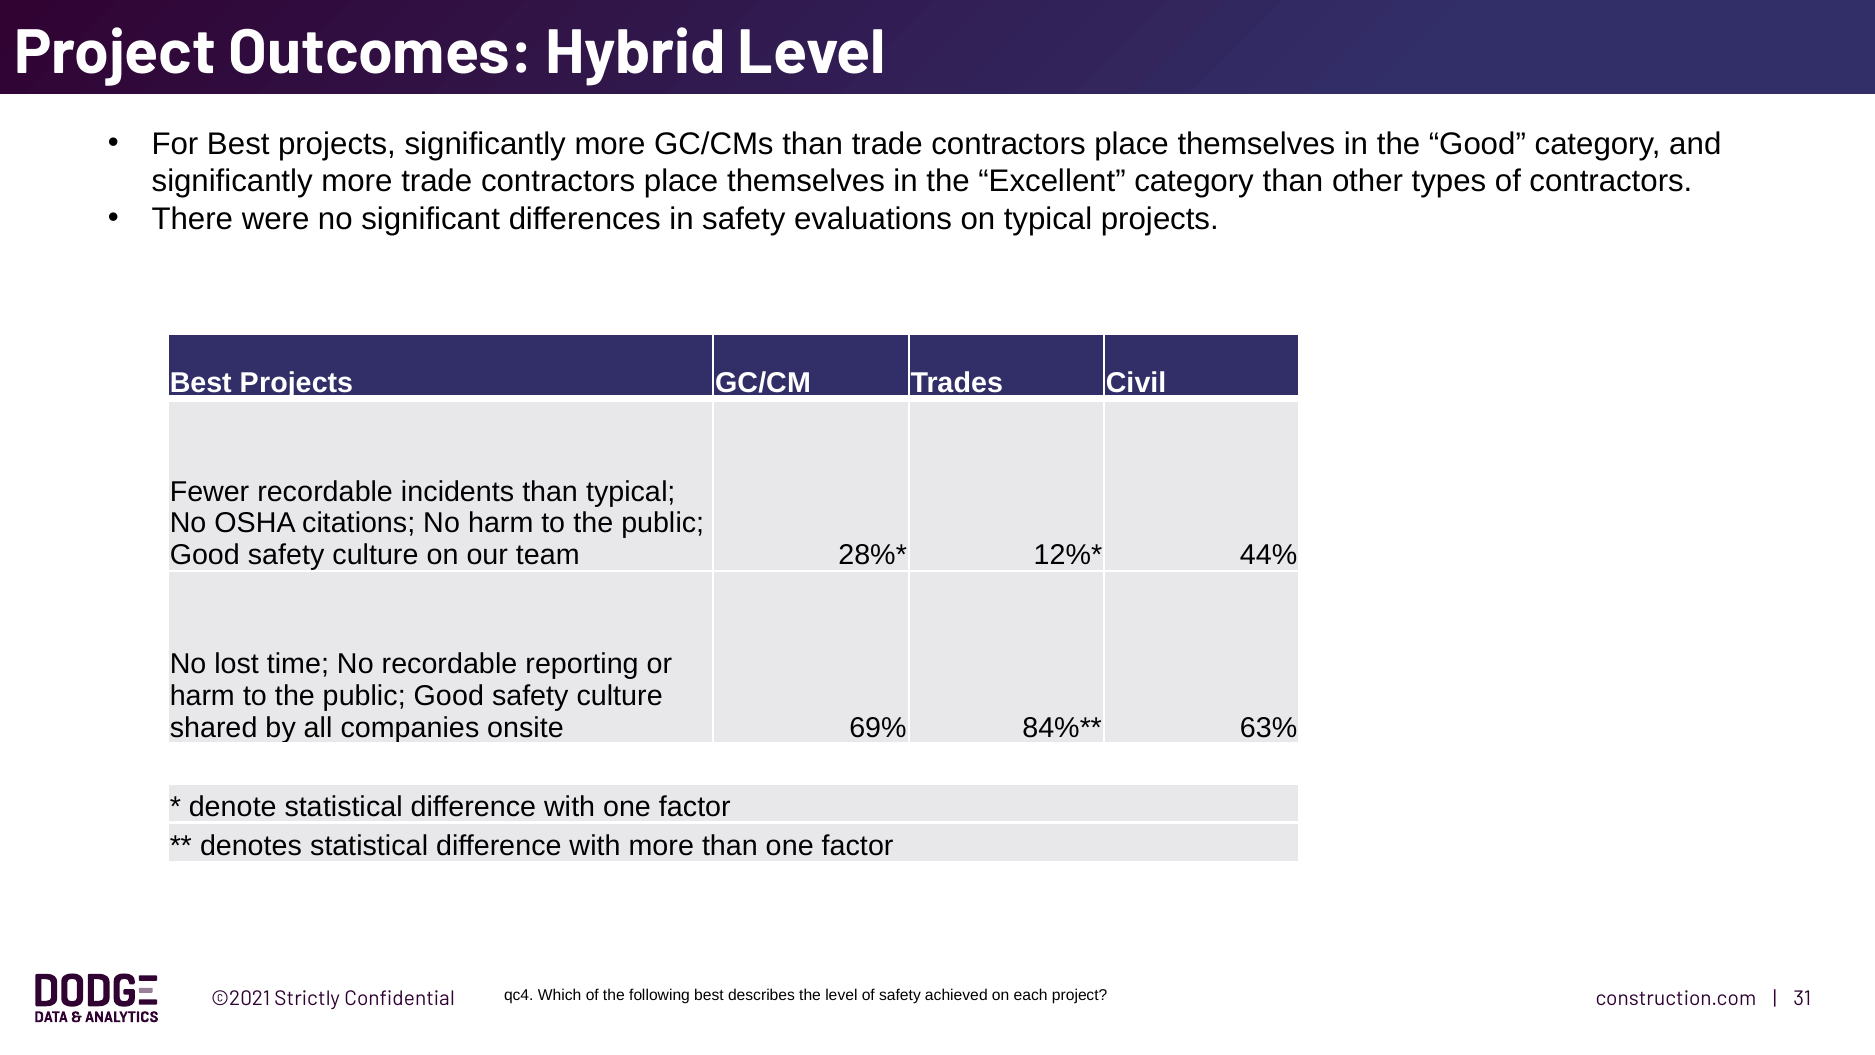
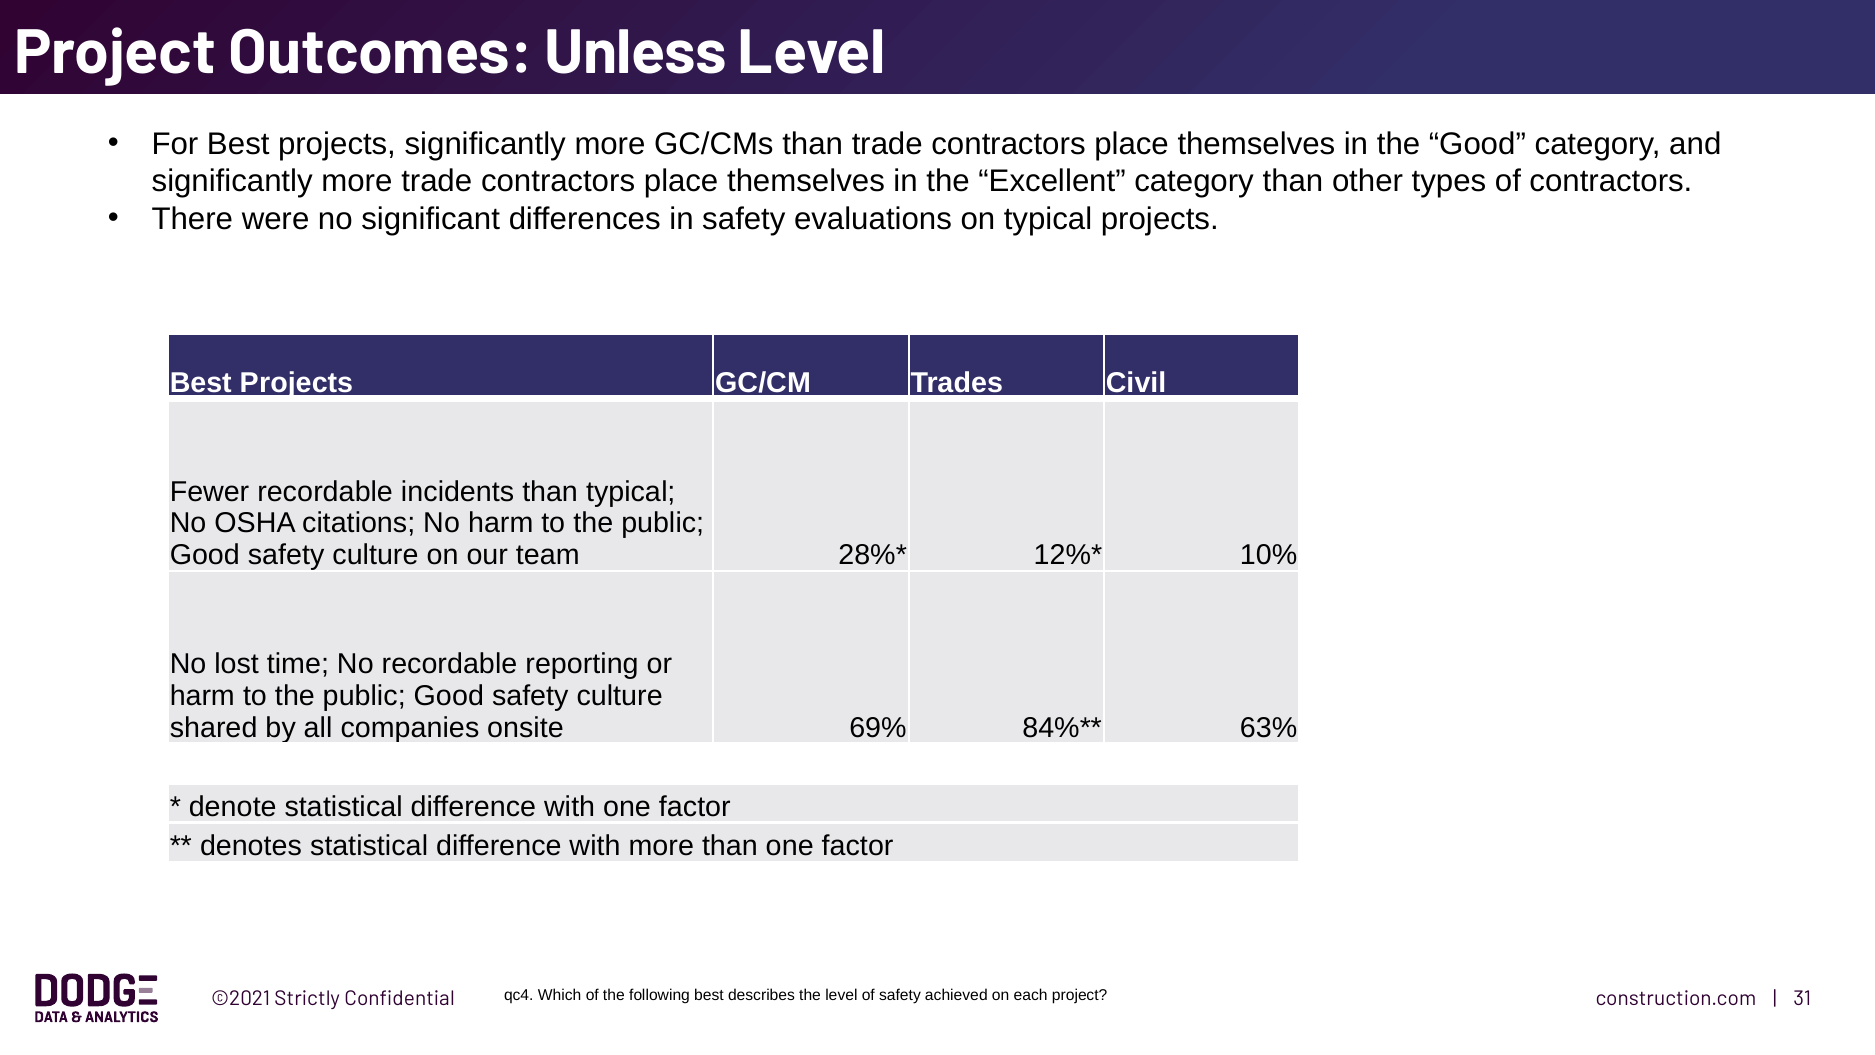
Hybrid: Hybrid -> Unless
44%: 44% -> 10%
